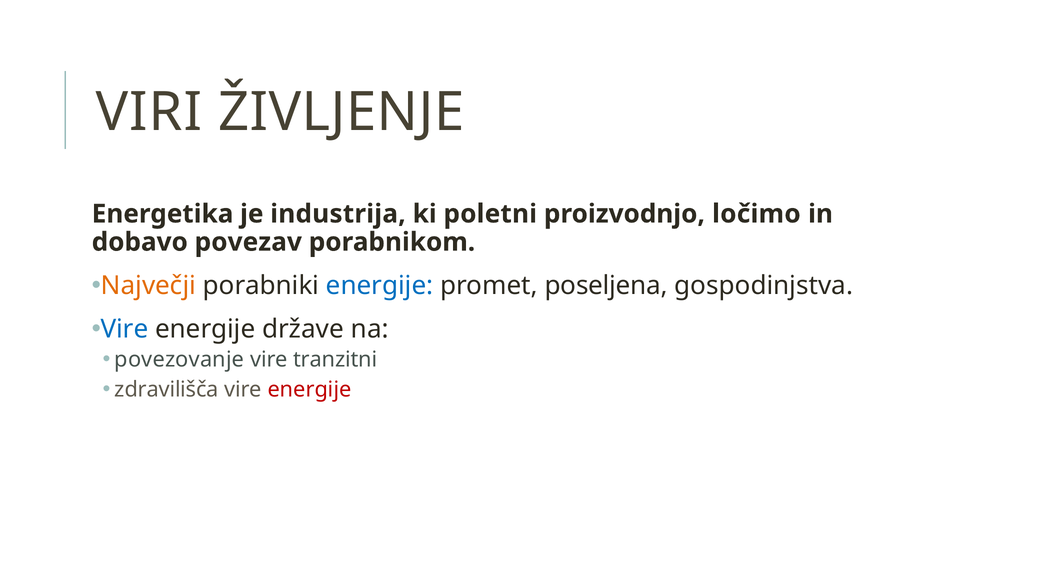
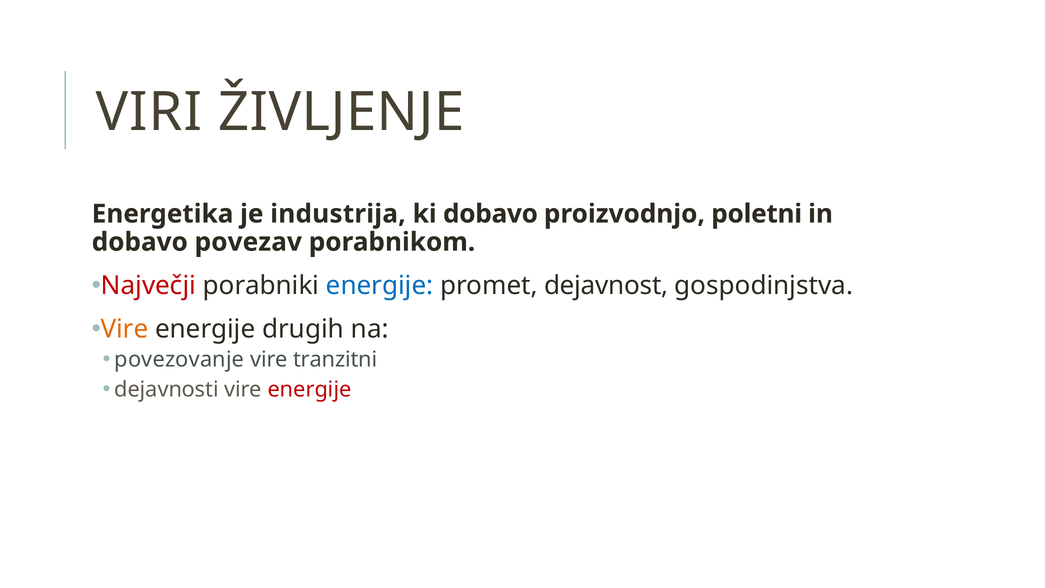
ki poletni: poletni -> dobavo
ločimo: ločimo -> poletni
Največji colour: orange -> red
poseljena: poseljena -> dejavnost
Vire at (125, 329) colour: blue -> orange
države: države -> drugih
zdravilišča: zdravilišča -> dejavnosti
